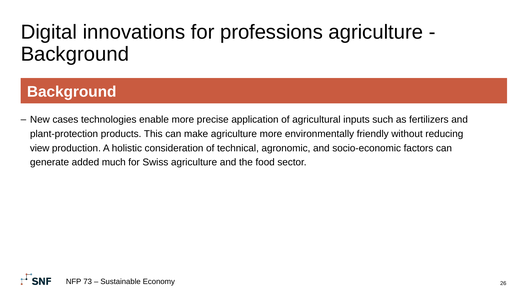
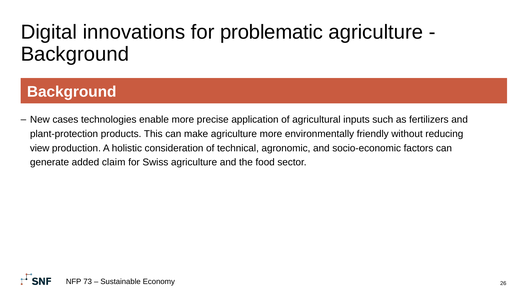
professions: professions -> problematic
much: much -> claim
